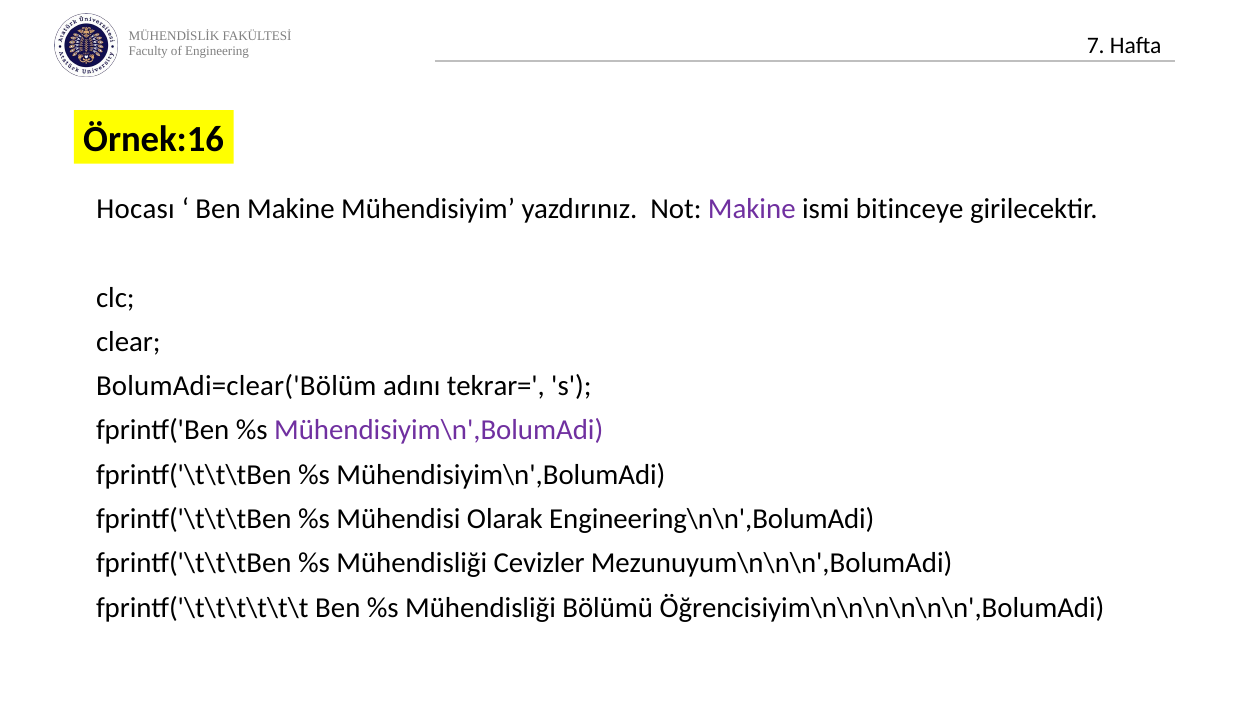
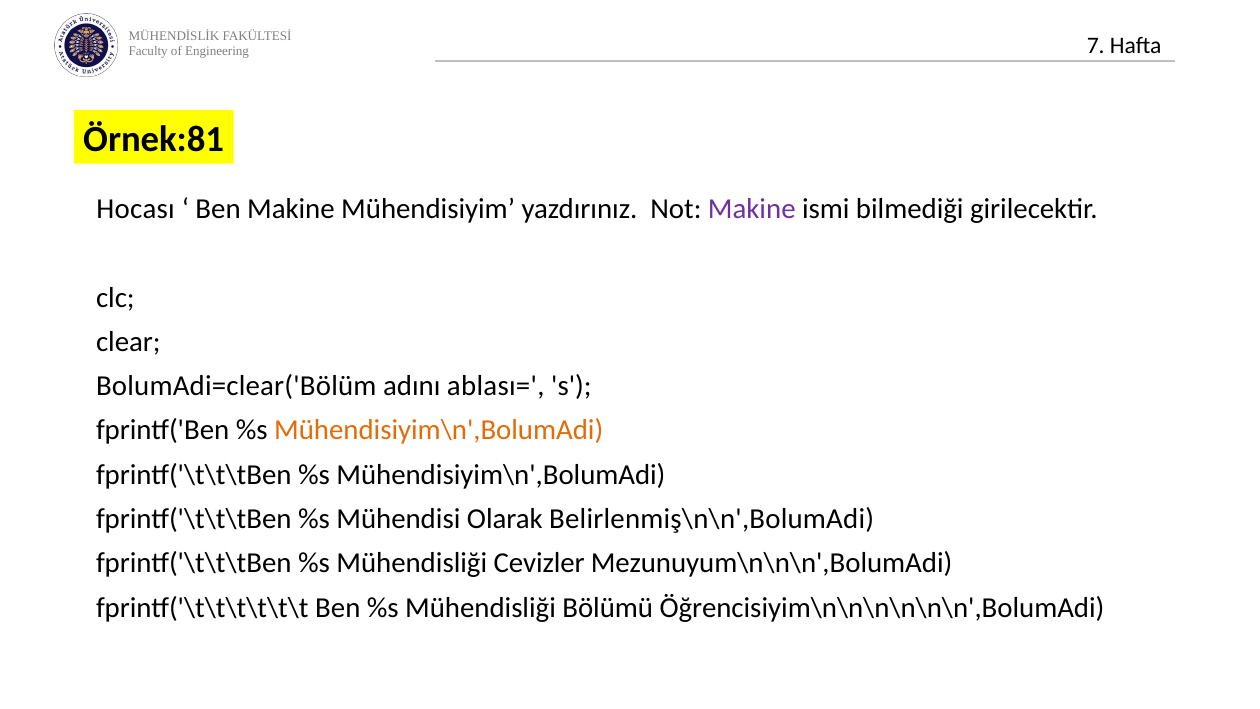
Örnek:16: Örnek:16 -> Örnek:81
bitinceye: bitinceye -> bilmediği
tekrar=: tekrar= -> ablası=
Mühendisiyim\n',BolumAdi at (439, 430) colour: purple -> orange
Engineering\n\n',BolumAdi: Engineering\n\n',BolumAdi -> Belirlenmiş\n\n',BolumAdi
